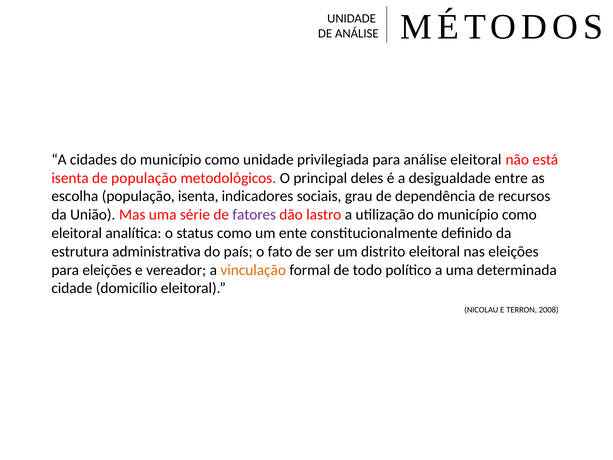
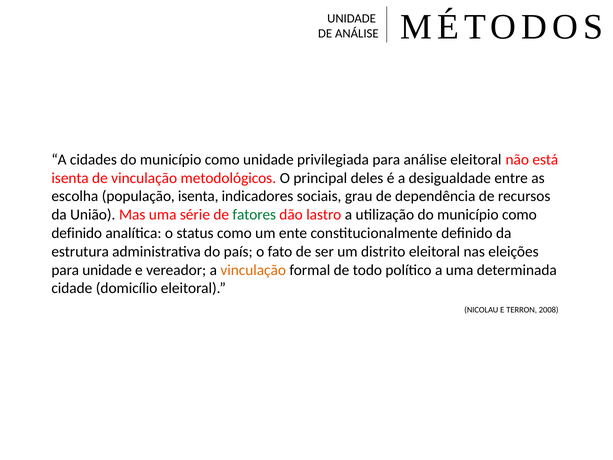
de população: população -> vinculação
fatores colour: purple -> green
eleitoral at (77, 233): eleitoral -> definido
para eleições: eleições -> unidade
